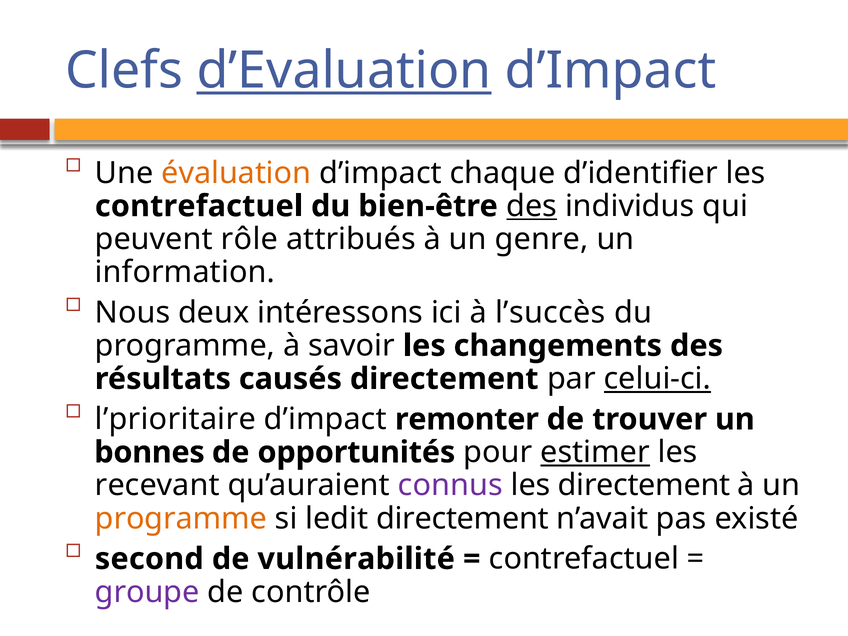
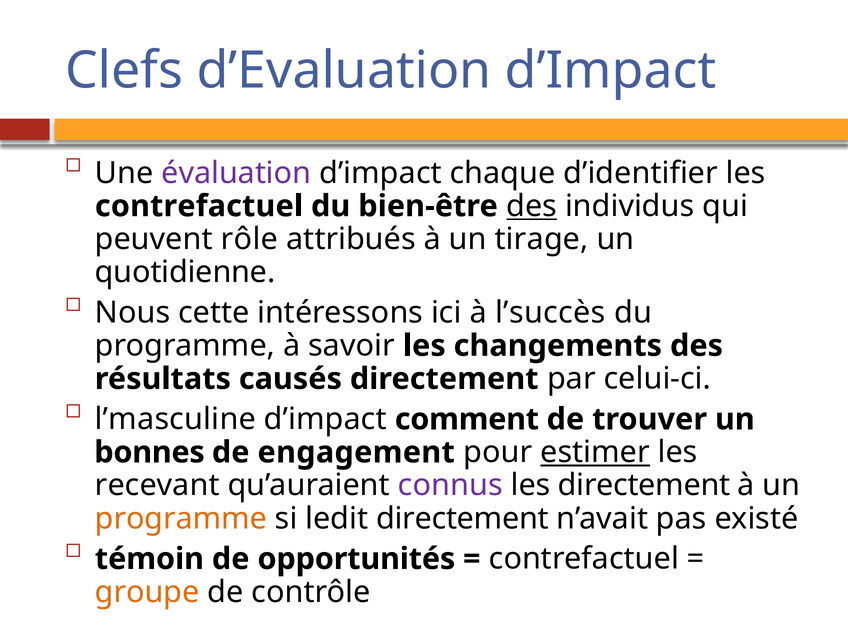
d’Evaluation underline: present -> none
évaluation colour: orange -> purple
genre: genre -> tirage
information: information -> quotidienne
deux: deux -> cette
celui-ci underline: present -> none
l’prioritaire: l’prioritaire -> l’masculine
remonter: remonter -> comment
opportunités: opportunités -> engagement
second: second -> témoin
vulnérabilité: vulnérabilité -> opportunités
groupe colour: purple -> orange
